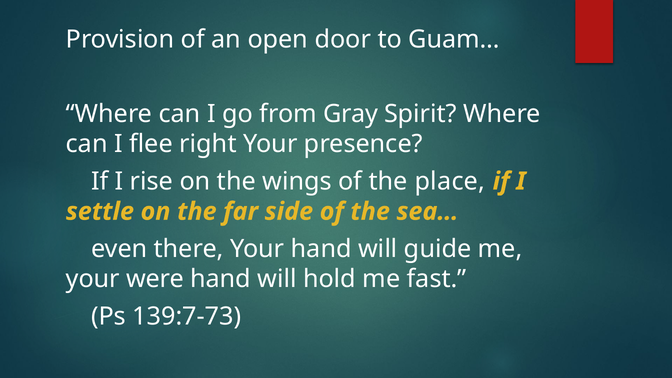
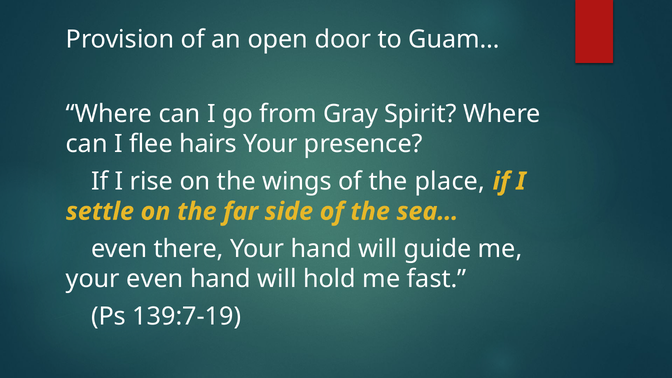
right: right -> hairs
your were: were -> even
139:7-73: 139:7-73 -> 139:7-19
